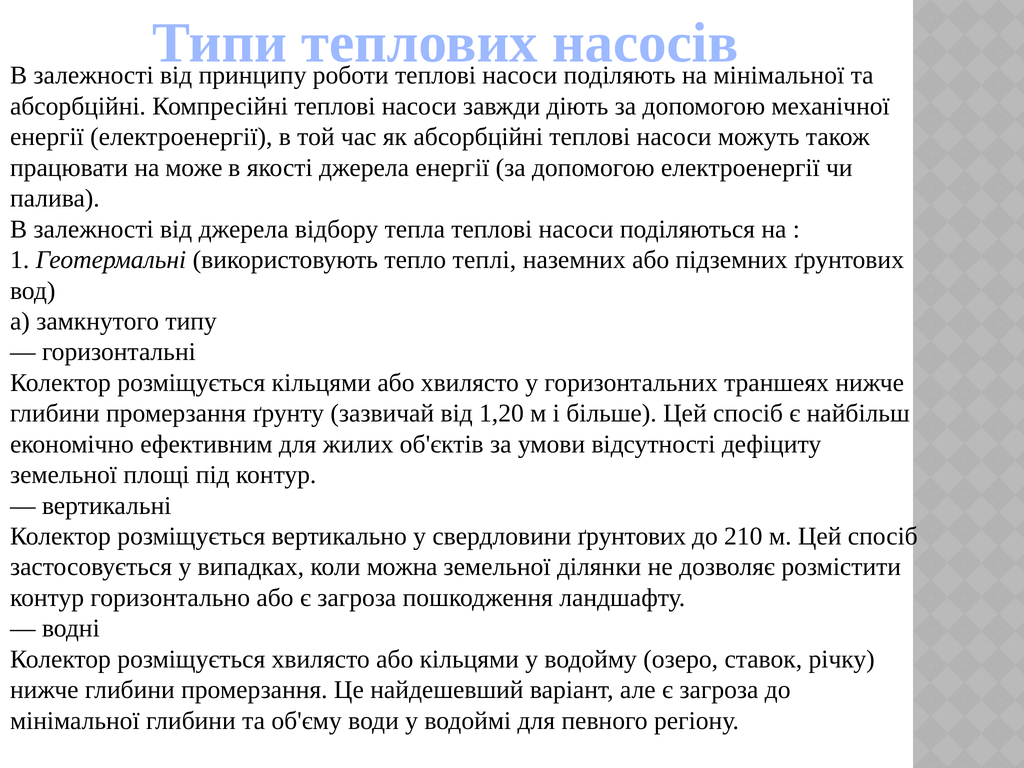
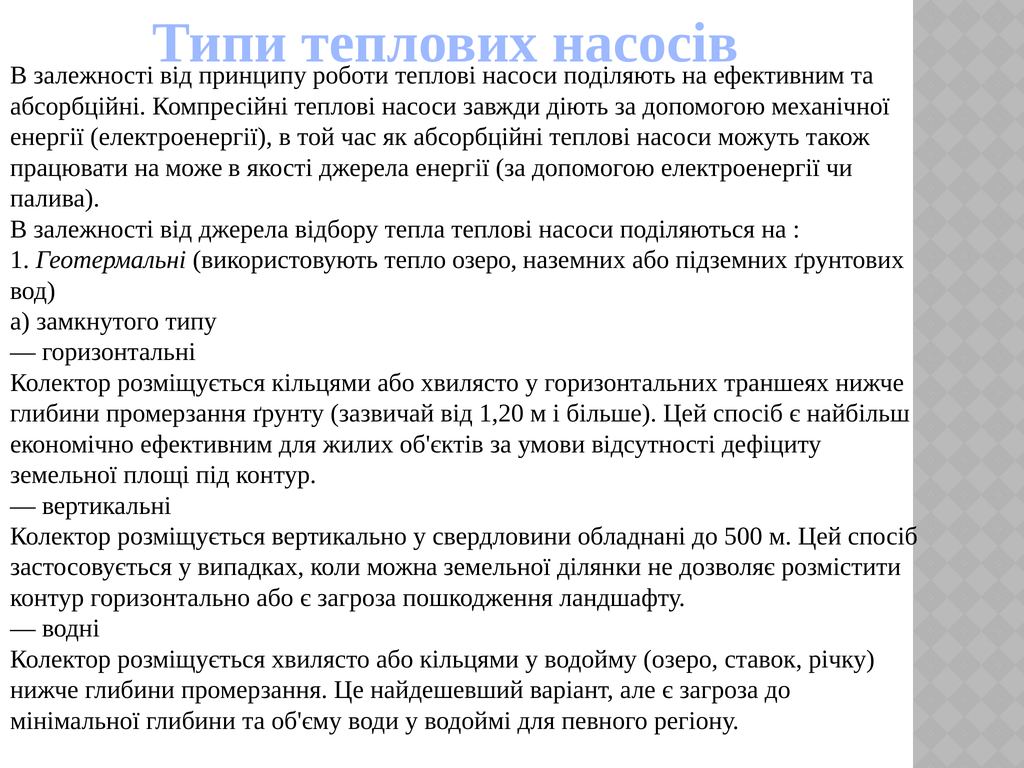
мінімальної at (779, 76): мінімальної -> ефективним
тепло теплі: теплі -> озеро
свердловини ґрунтових: ґрунтових -> обладнані
210: 210 -> 500
